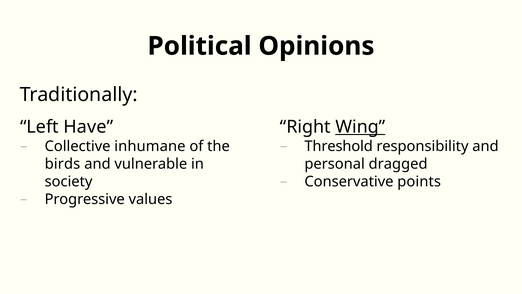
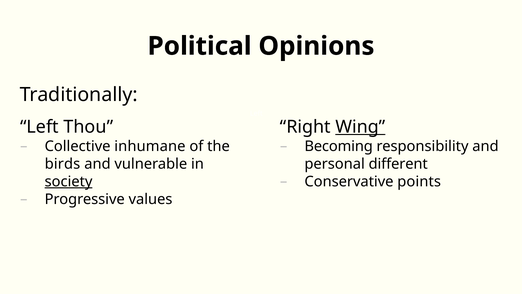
Have: Have -> Thou
Threshold: Threshold -> Becoming
dragged: dragged -> different
society underline: none -> present
